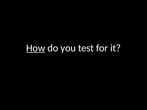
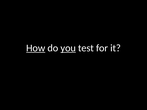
you underline: none -> present
